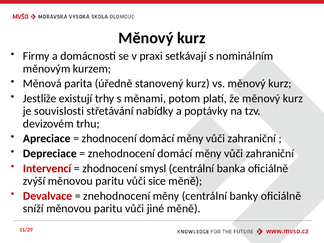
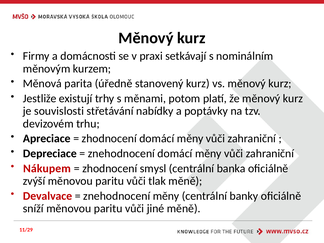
Intervencí: Intervencí -> Nákupem
sice: sice -> tlak
